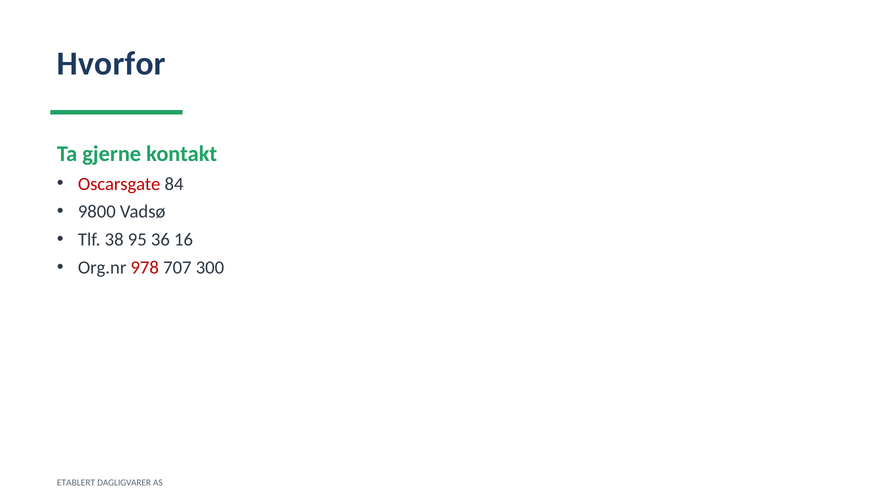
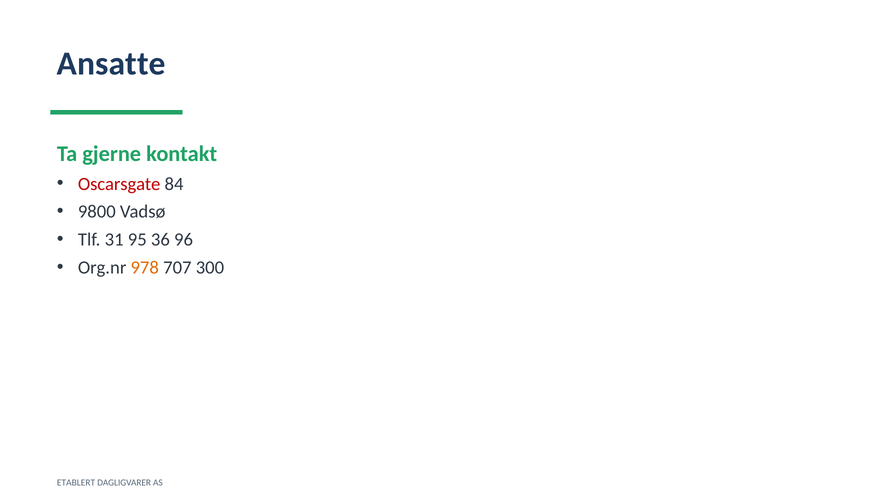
Hvorfor: Hvorfor -> Ansatte
38: 38 -> 31
16: 16 -> 96
978 colour: red -> orange
